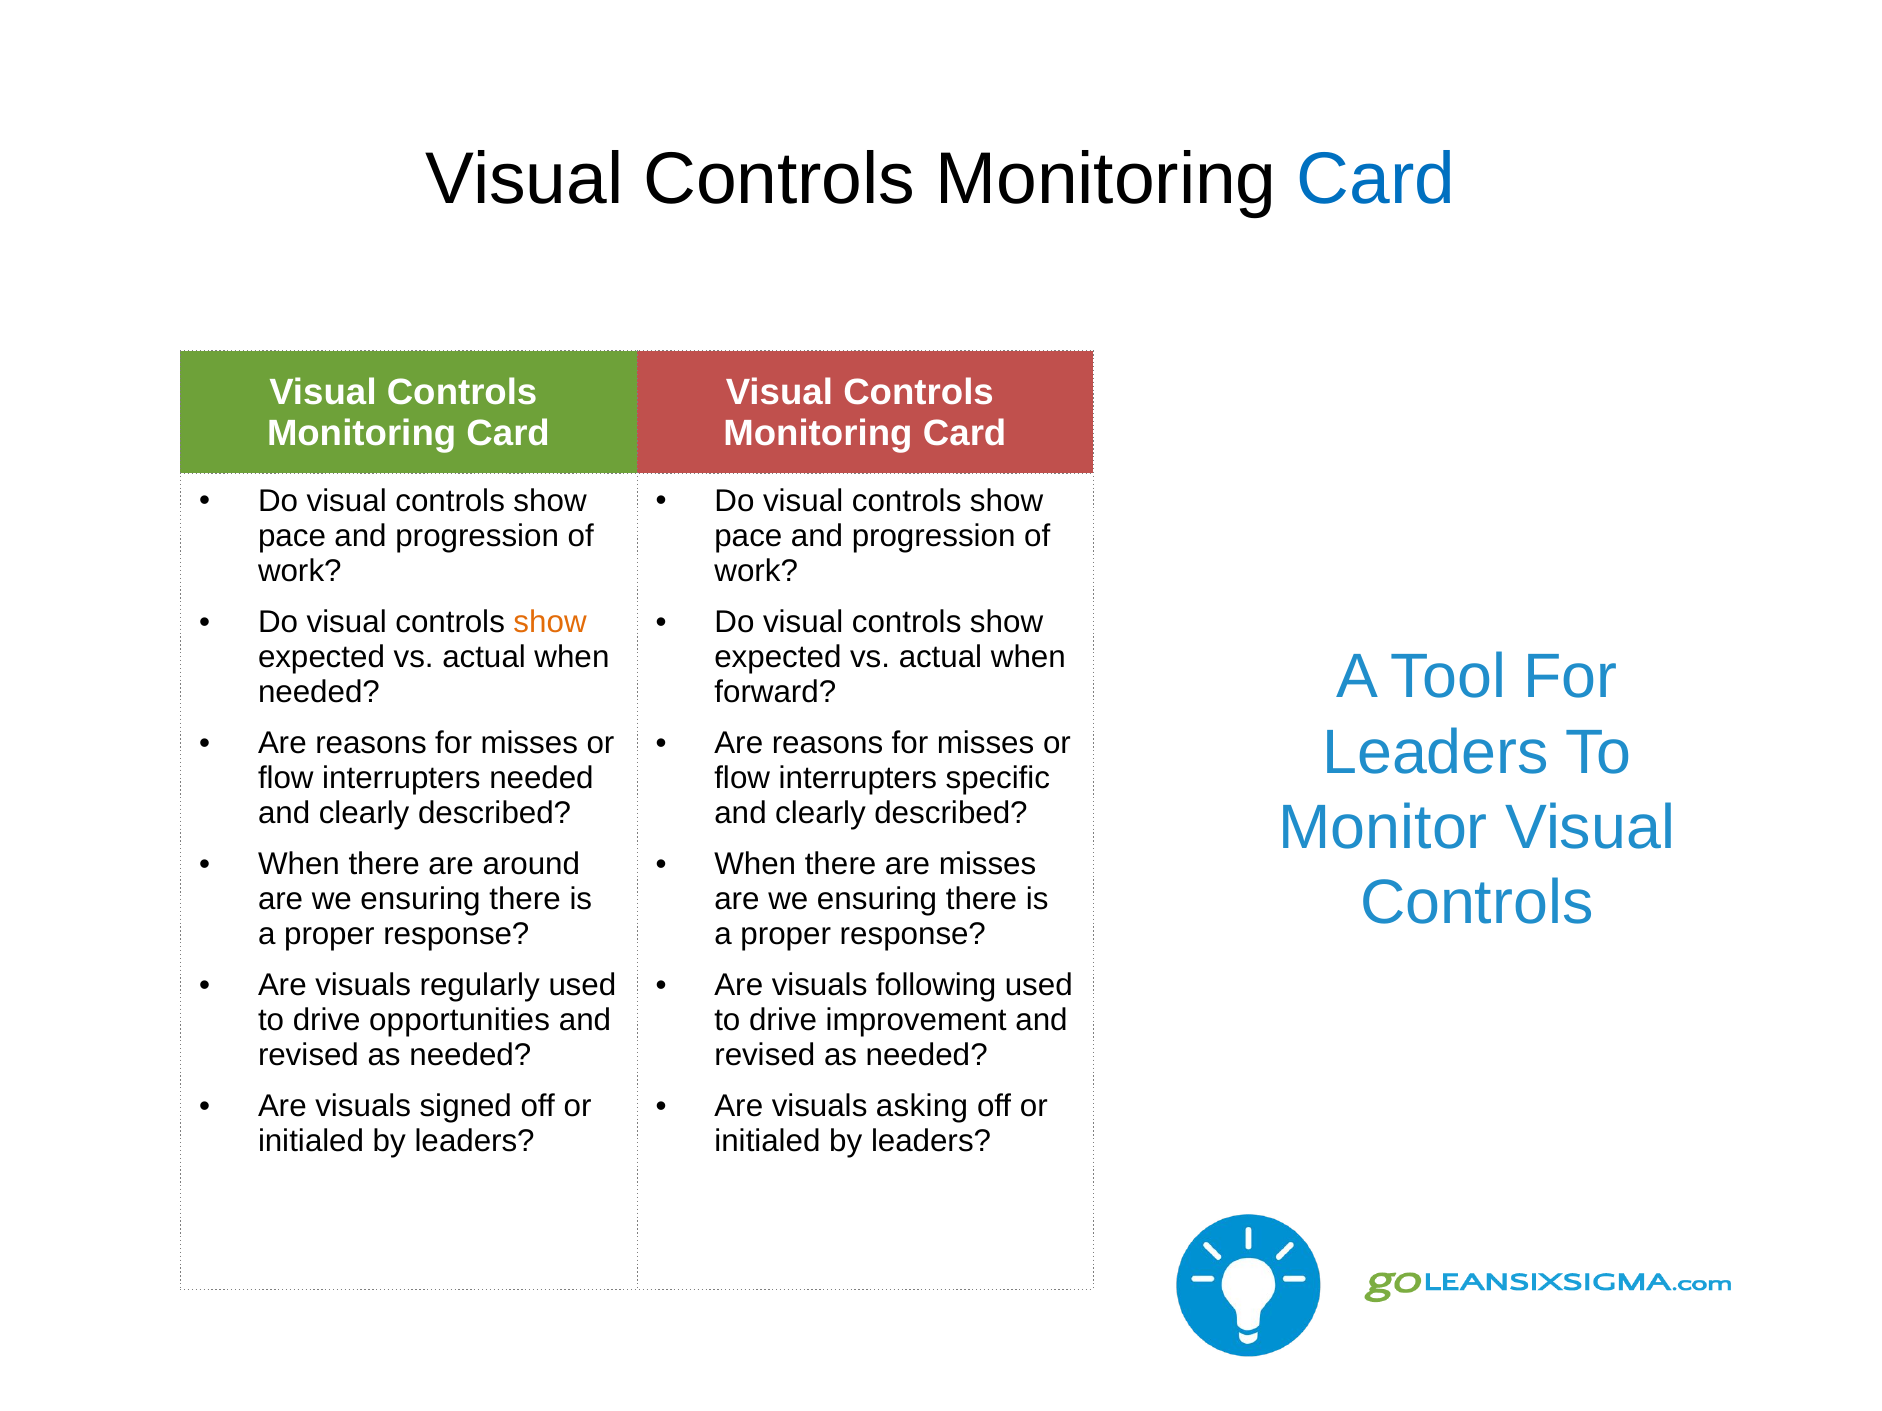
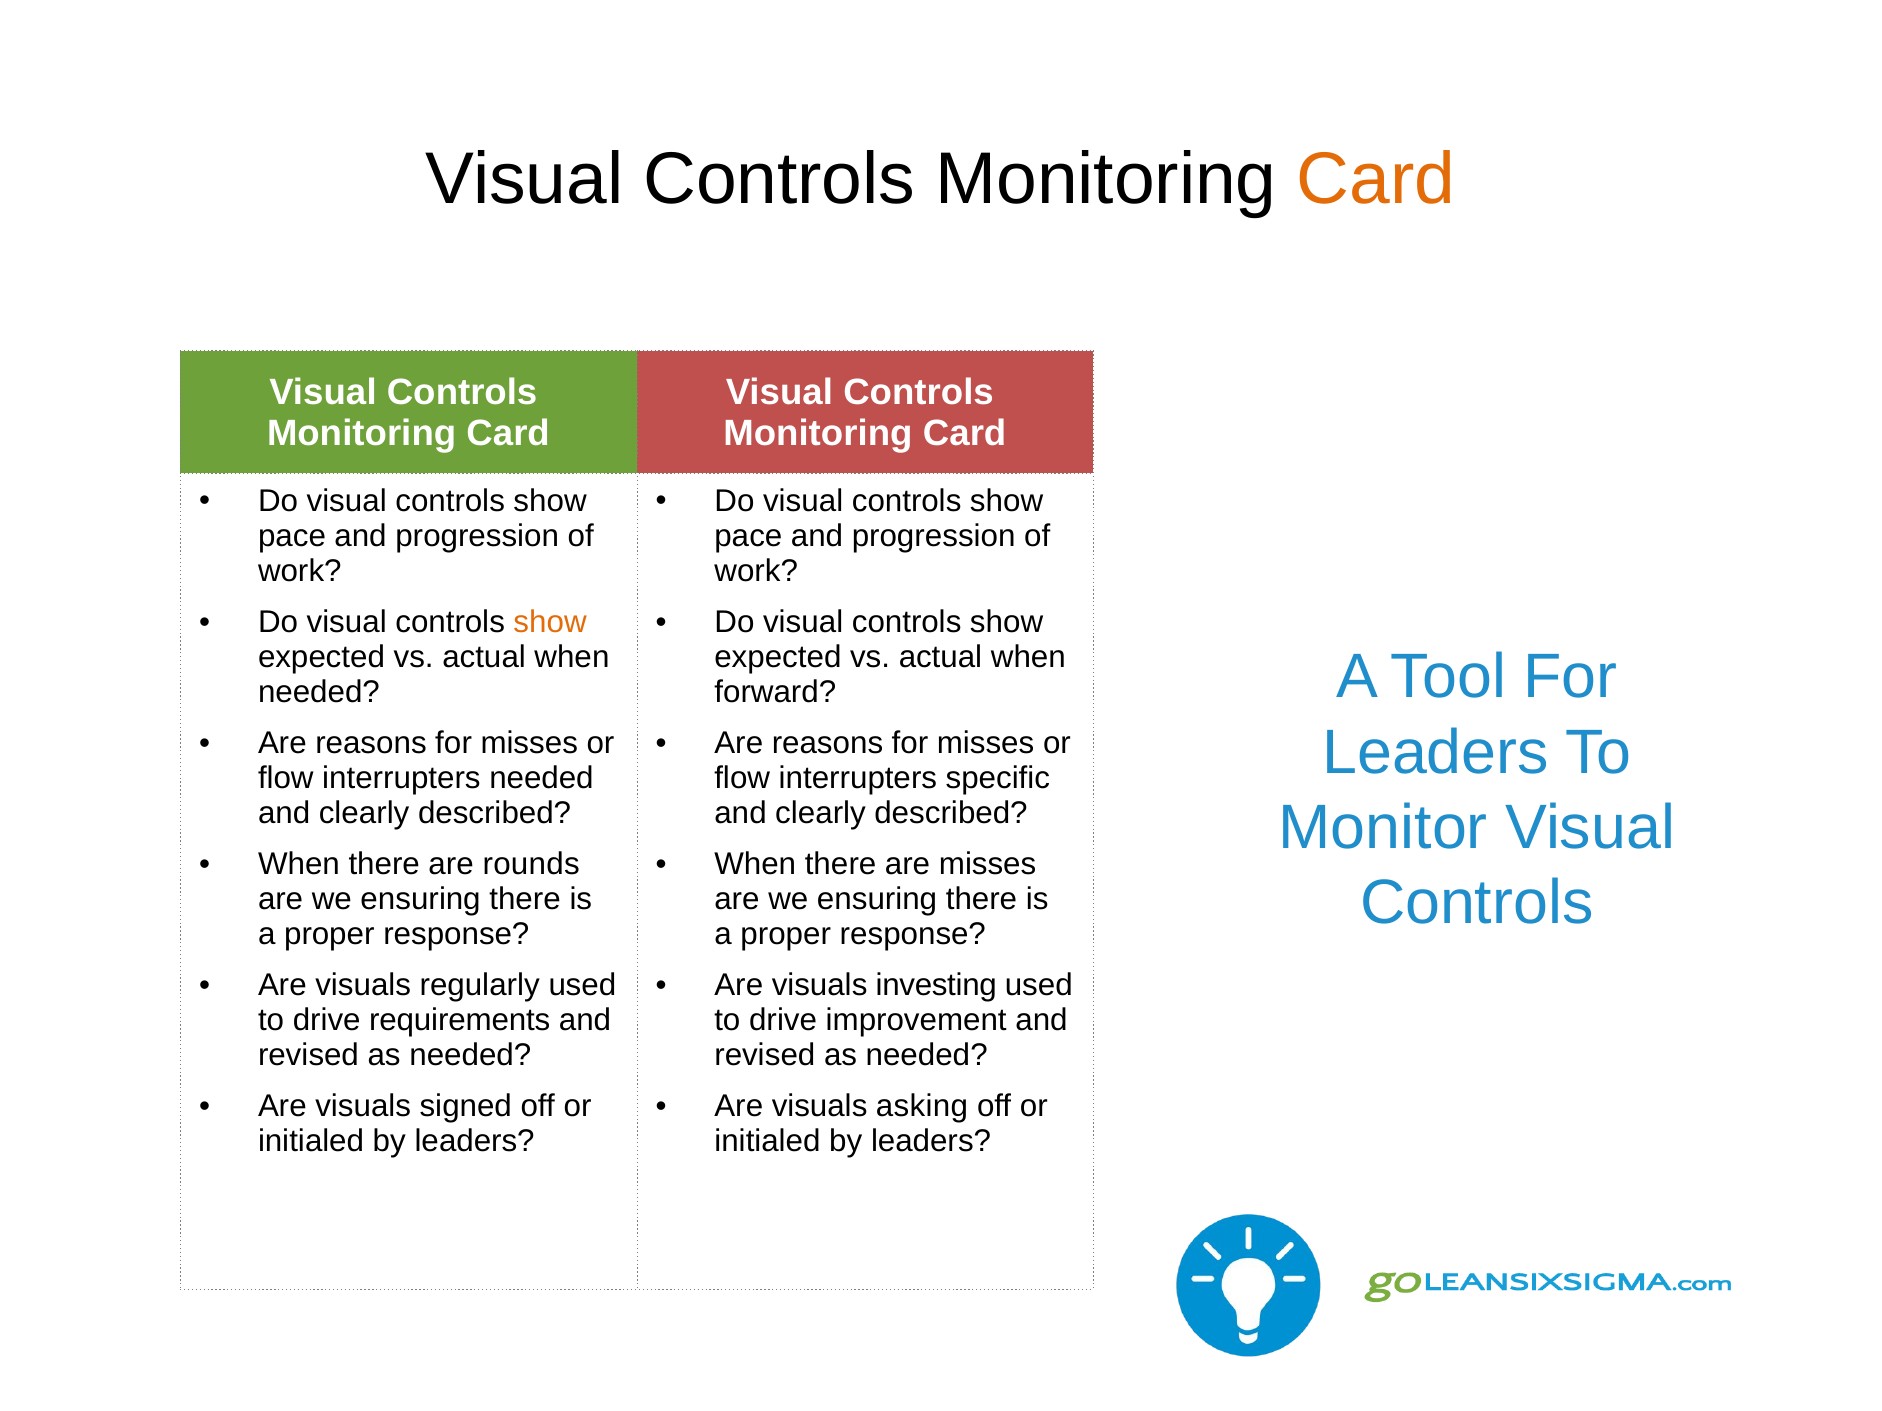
Card at (1376, 179) colour: blue -> orange
around: around -> rounds
following: following -> investing
opportunities: opportunities -> requirements
